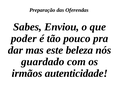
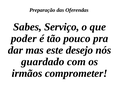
Enviou: Enviou -> Serviço
beleza: beleza -> desejo
autenticidade: autenticidade -> comprometer
